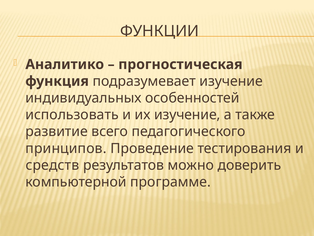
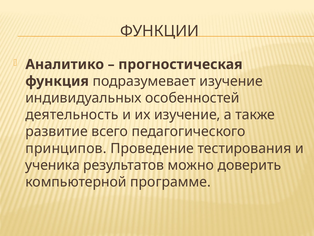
использовать: использовать -> деятельность
средств: средств -> ученика
